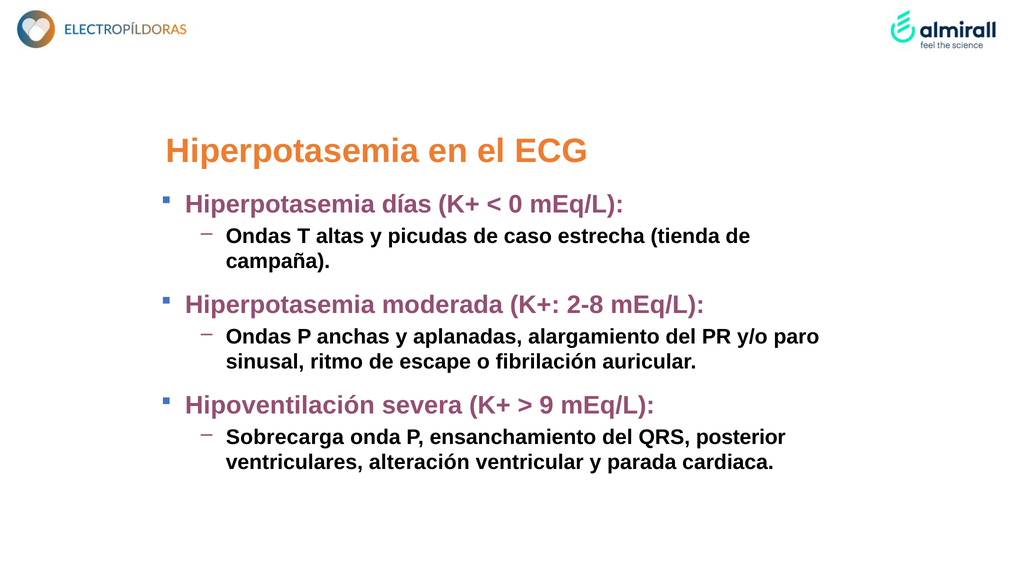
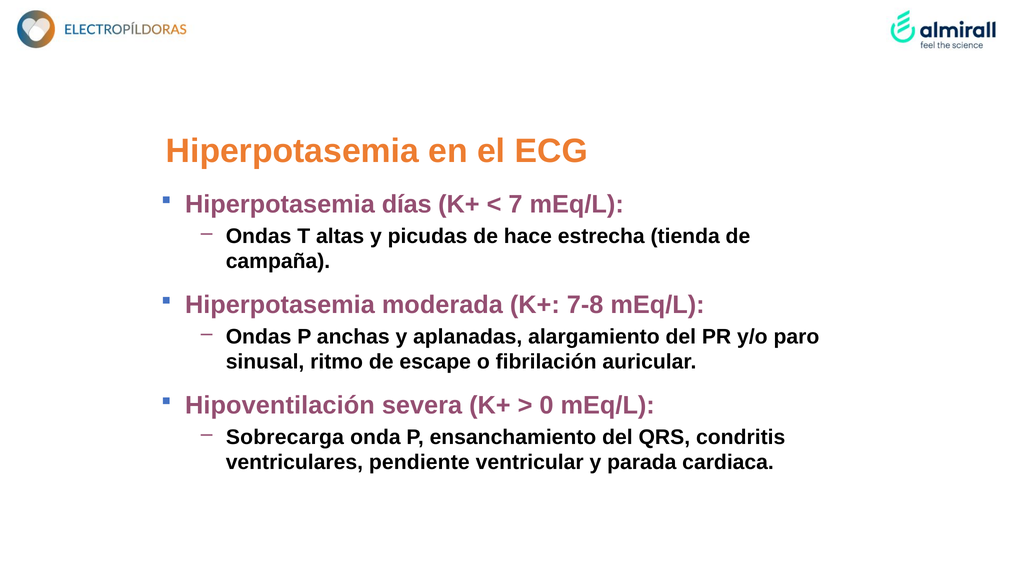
0: 0 -> 7
caso: caso -> hace
2-8: 2-8 -> 7-8
9: 9 -> 0
posterior: posterior -> condritis
alteración: alteración -> pendiente
